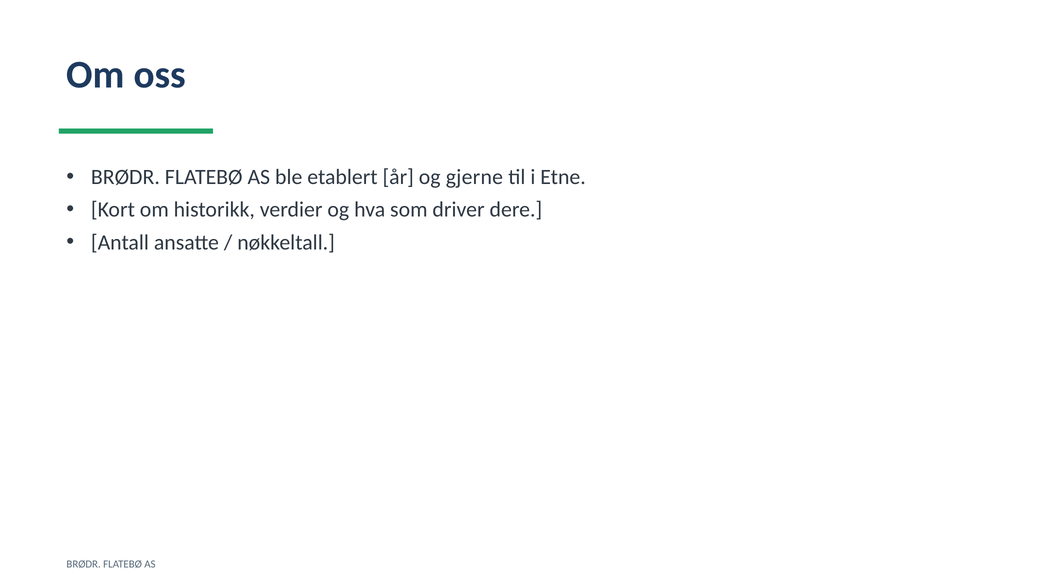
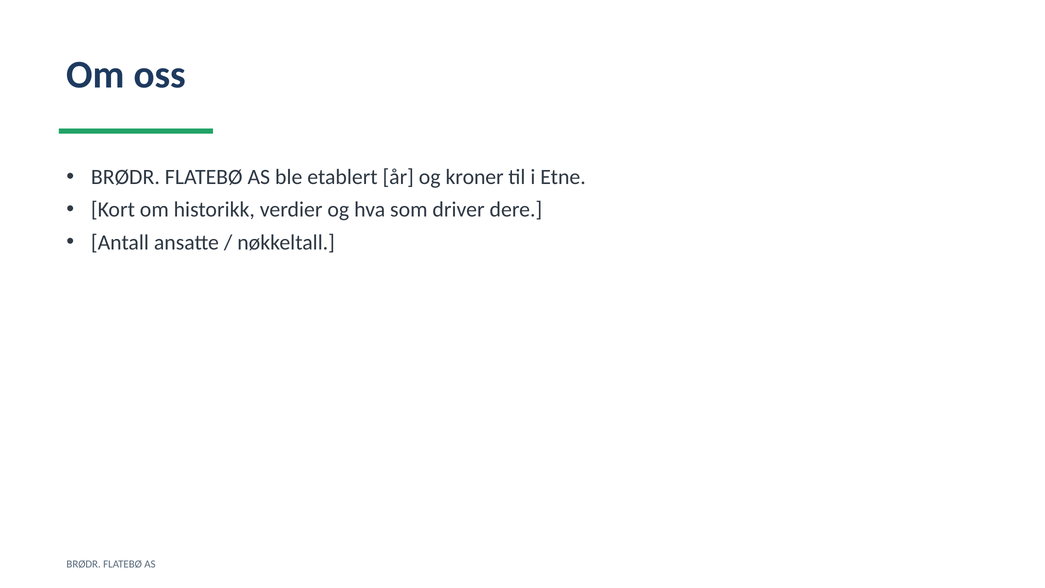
gjerne: gjerne -> kroner
